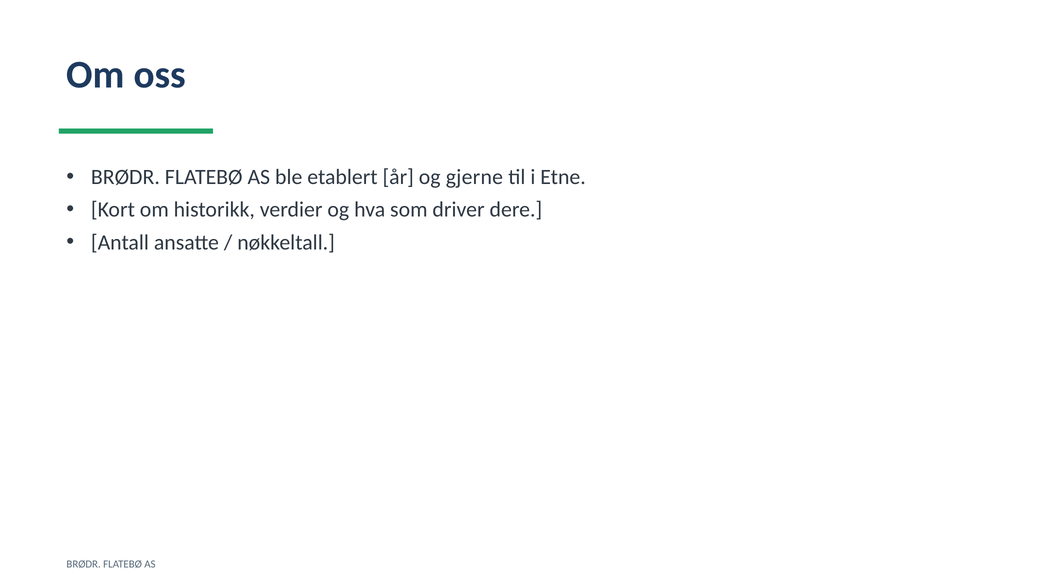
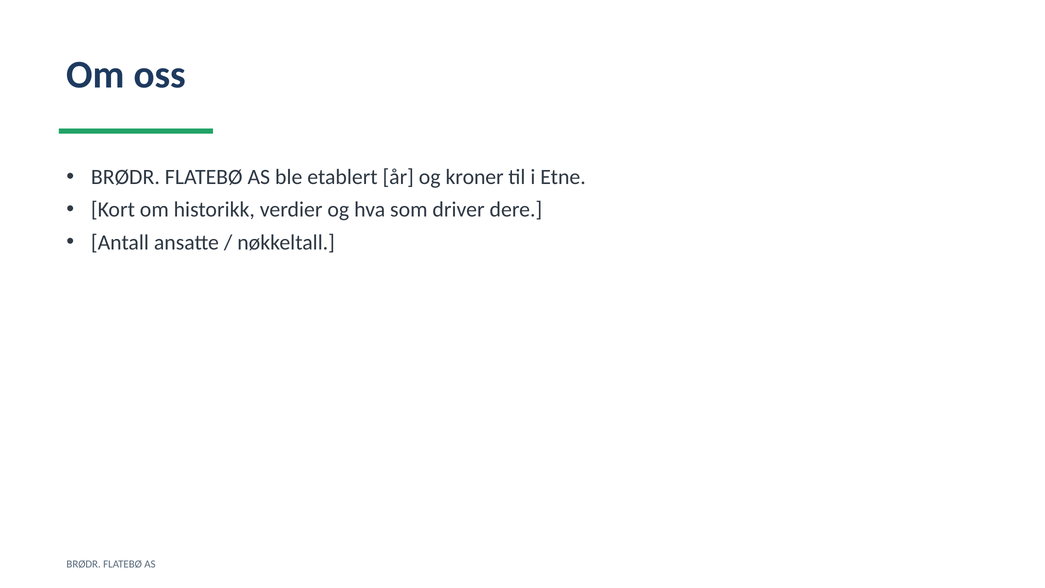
gjerne: gjerne -> kroner
